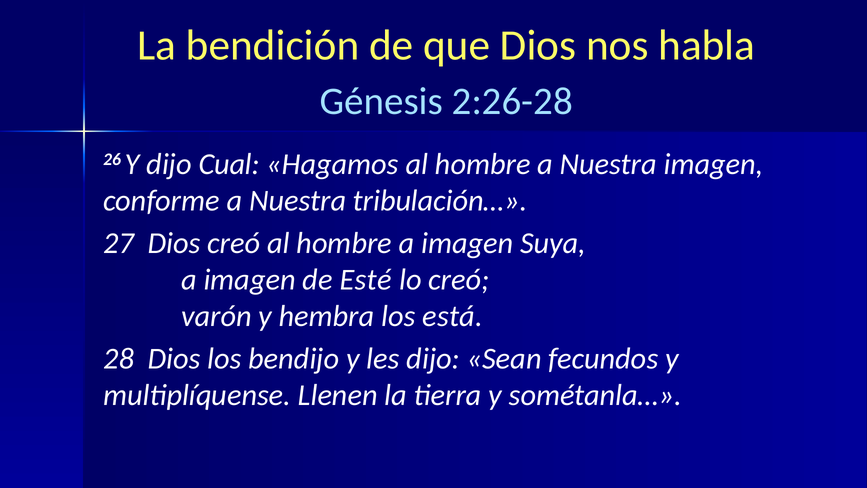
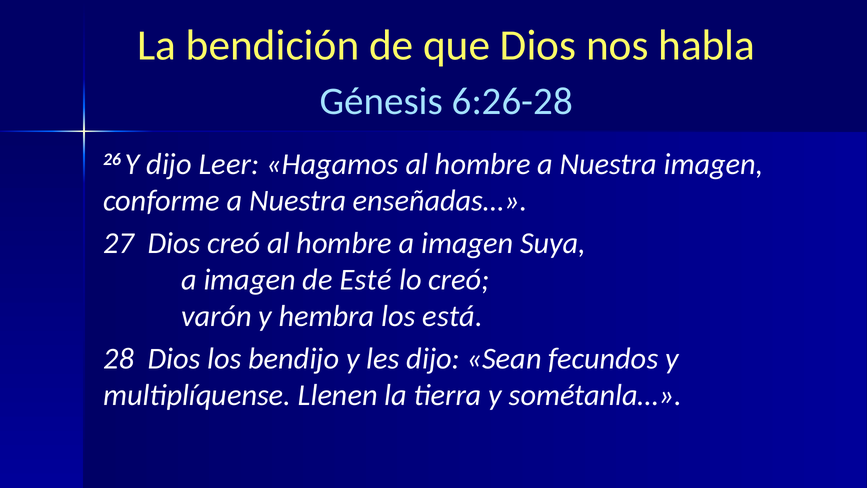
2:26-28: 2:26-28 -> 6:26-28
Cual: Cual -> Leer
tribulación…: tribulación… -> enseñadas…
